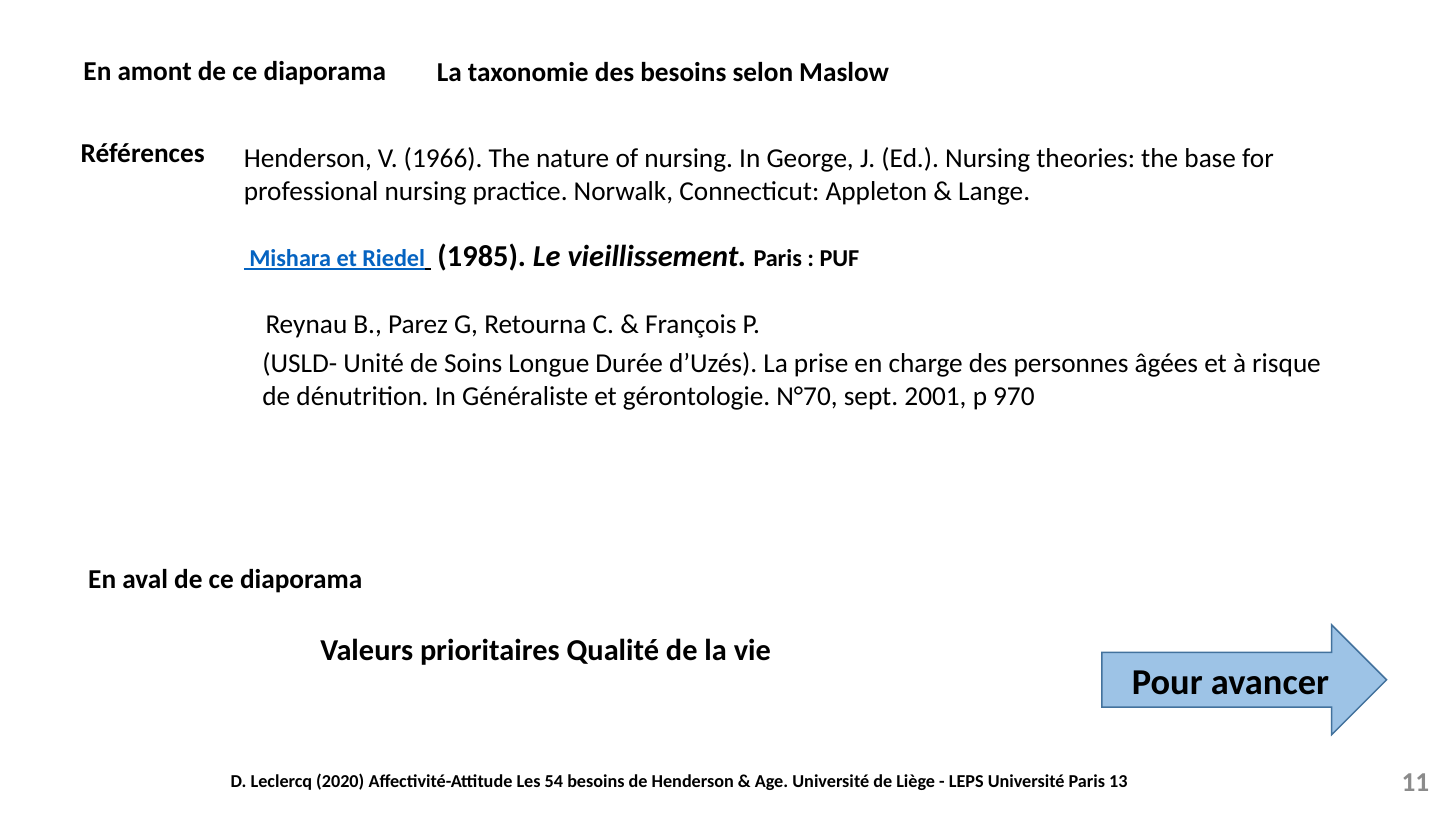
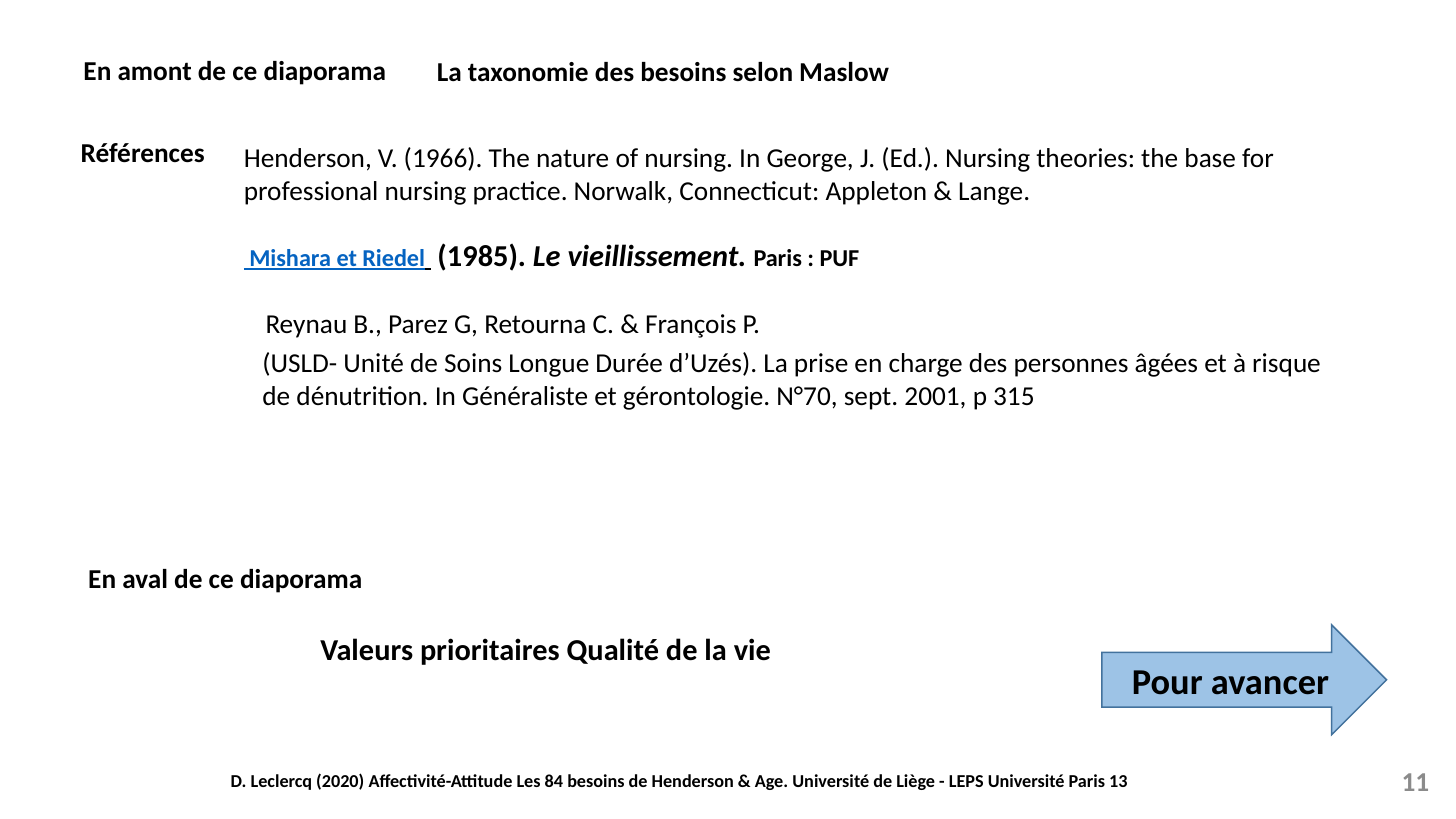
970: 970 -> 315
54: 54 -> 84
